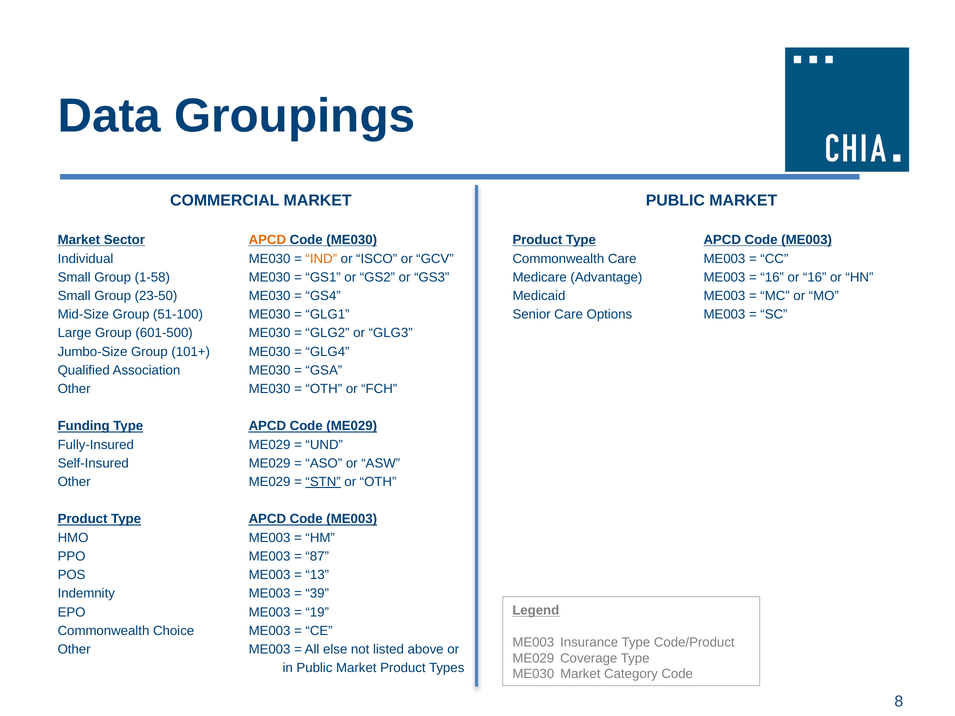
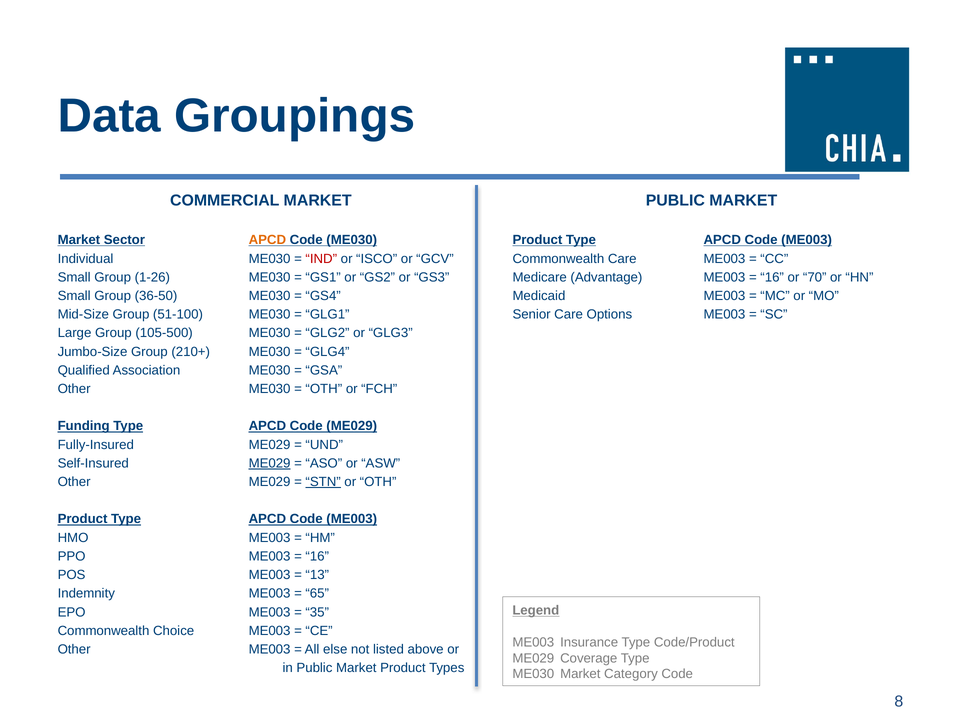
IND colour: orange -> red
1-58: 1-58 -> 1-26
or 16: 16 -> 70
23-50: 23-50 -> 36-50
601-500: 601-500 -> 105-500
101+: 101+ -> 210+
ME029 at (270, 463) underline: none -> present
87 at (317, 557): 87 -> 16
39: 39 -> 65
19: 19 -> 35
